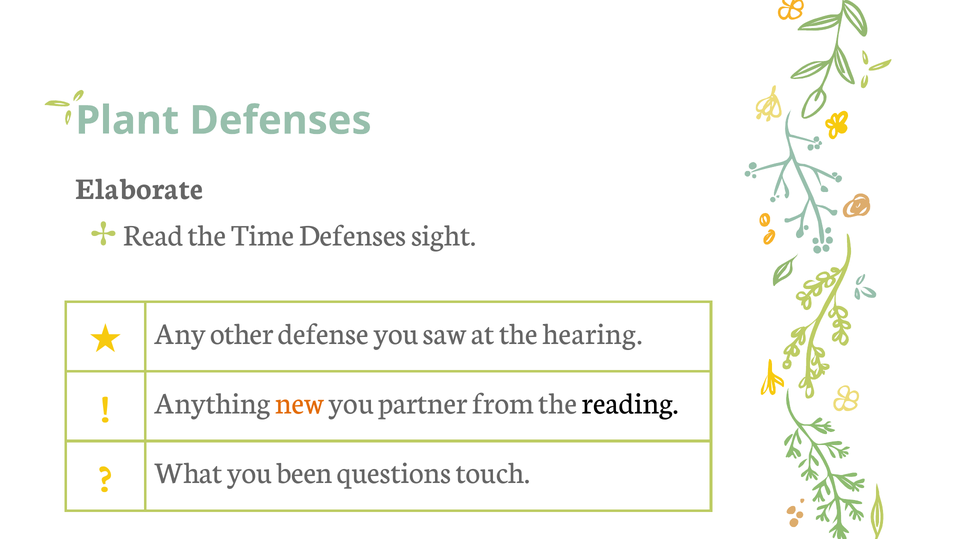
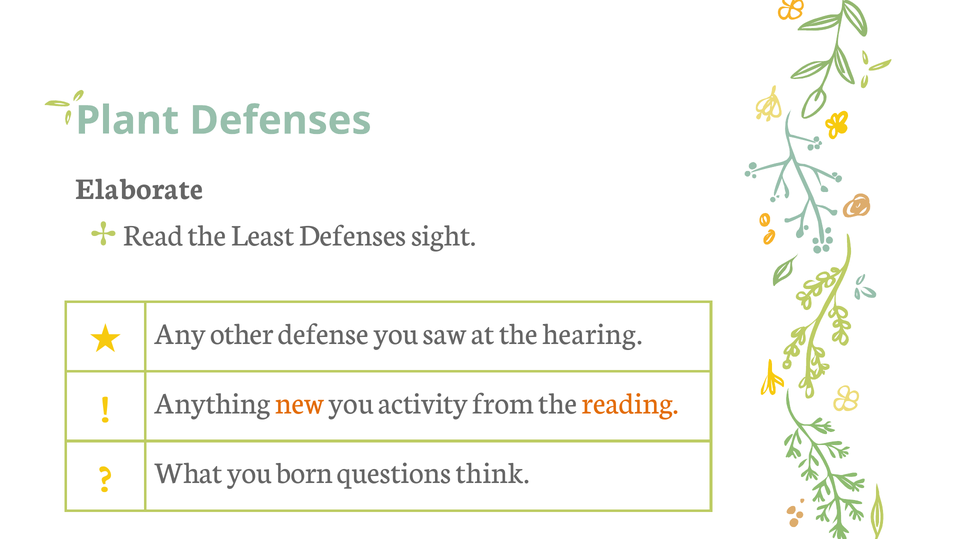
Time: Time -> Least
partner: partner -> activity
reading colour: black -> orange
been: been -> born
touch: touch -> think
